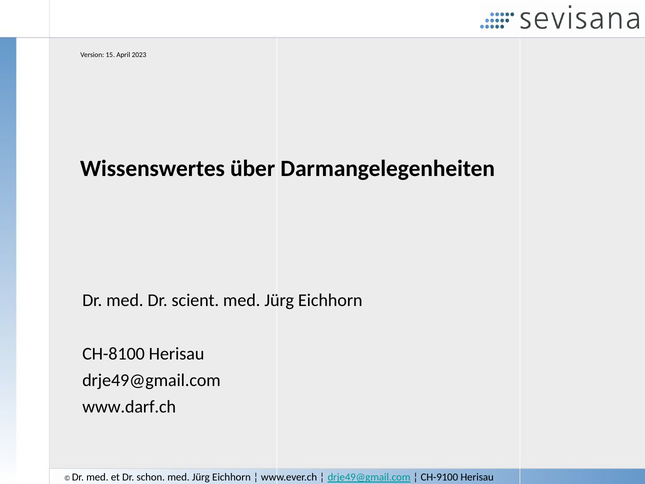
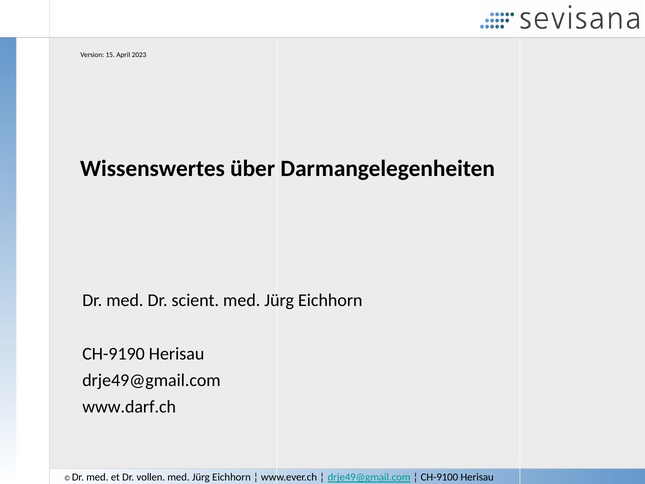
CH-8100: CH-8100 -> CH-9190
schon: schon -> vollen
